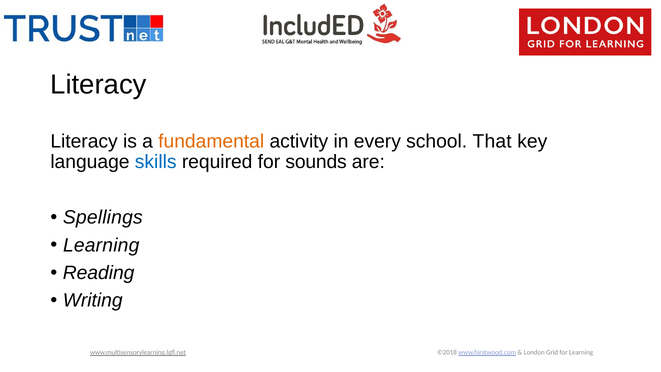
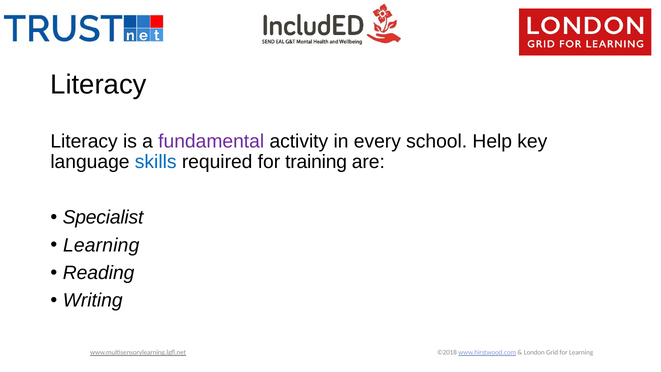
fundamental colour: orange -> purple
That: That -> Help
sounds: sounds -> training
Spellings: Spellings -> Specialist
